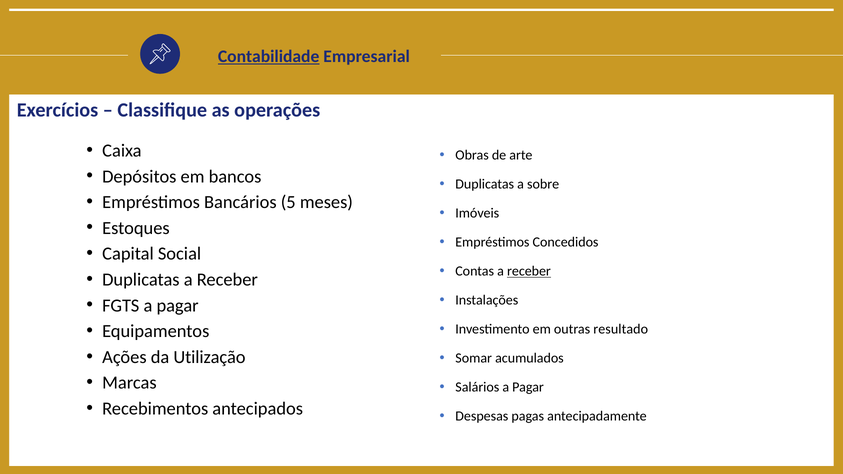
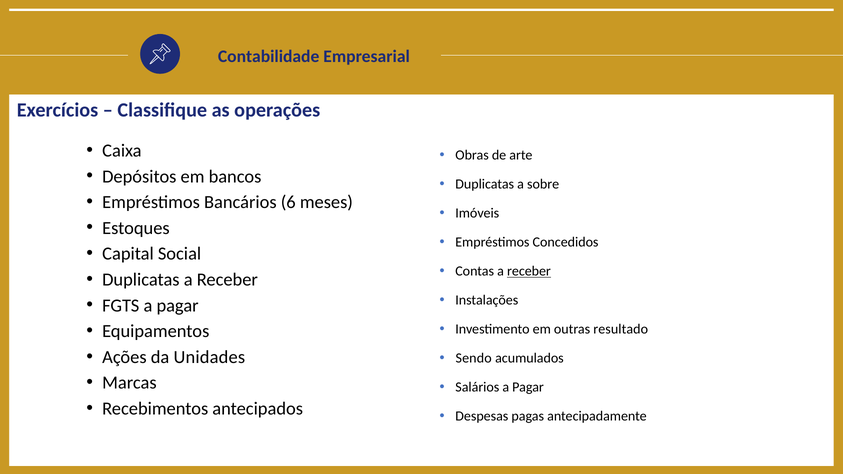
Contabilidade underline: present -> none
5: 5 -> 6
Utilização: Utilização -> Unidades
Somar: Somar -> Sendo
